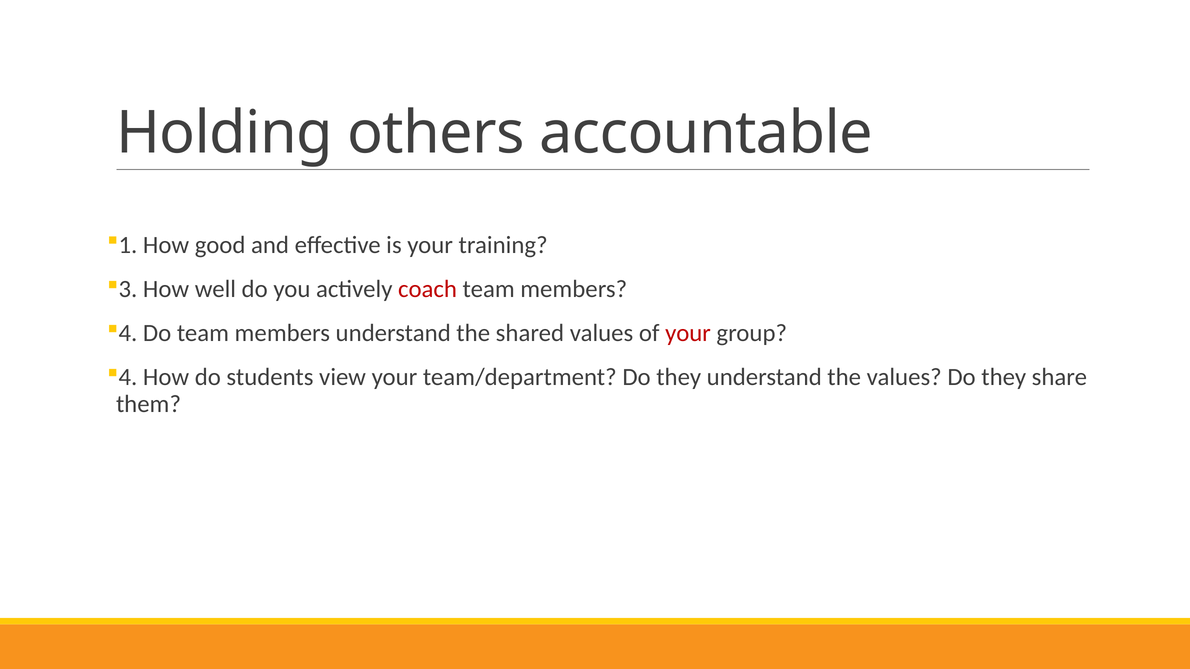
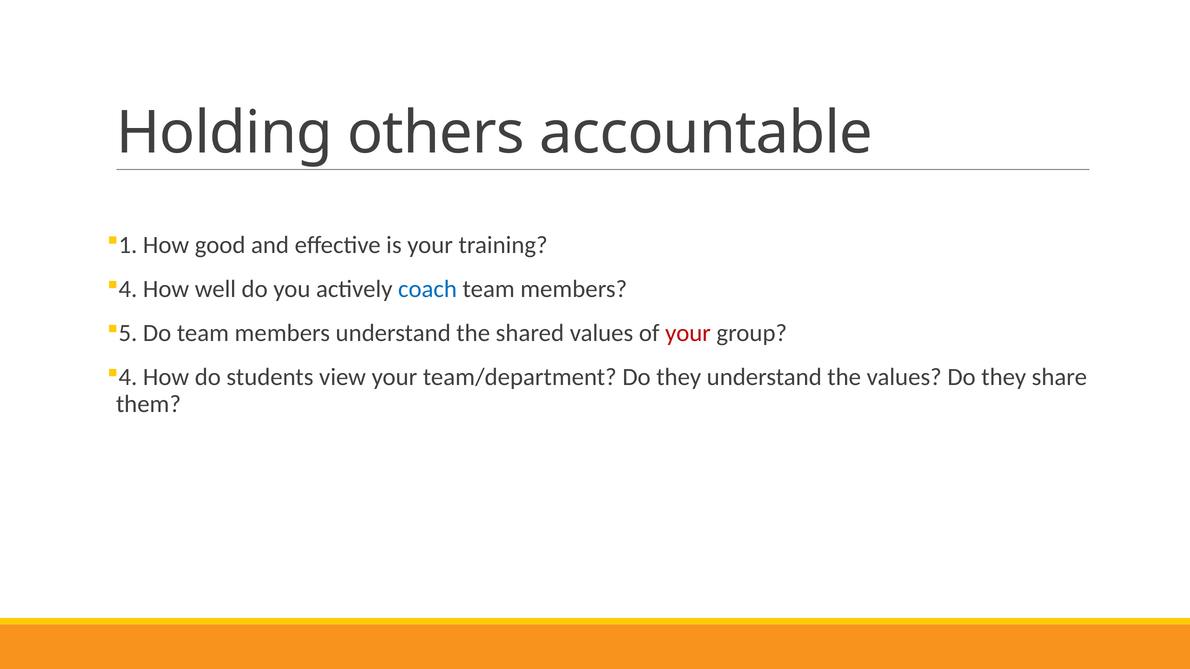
3 at (128, 289): 3 -> 4
coach colour: red -> blue
4 at (128, 333): 4 -> 5
